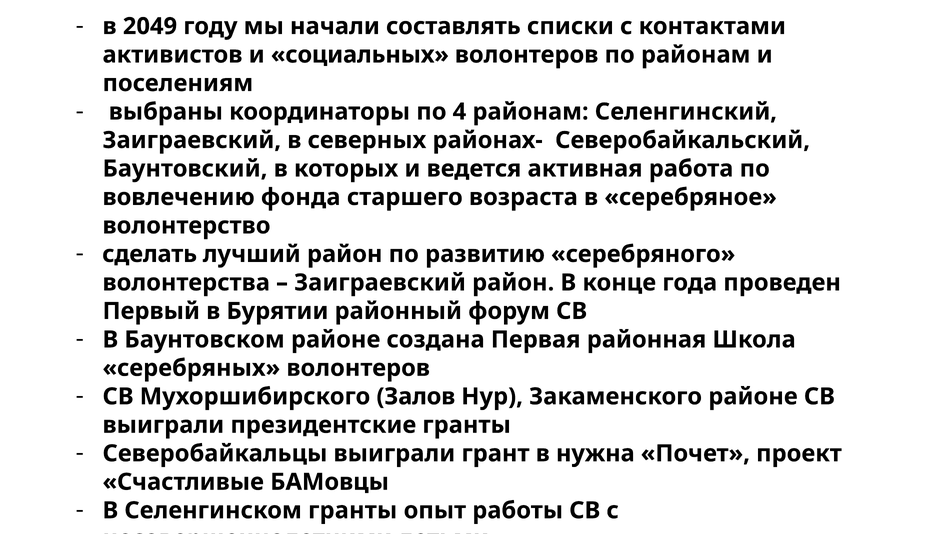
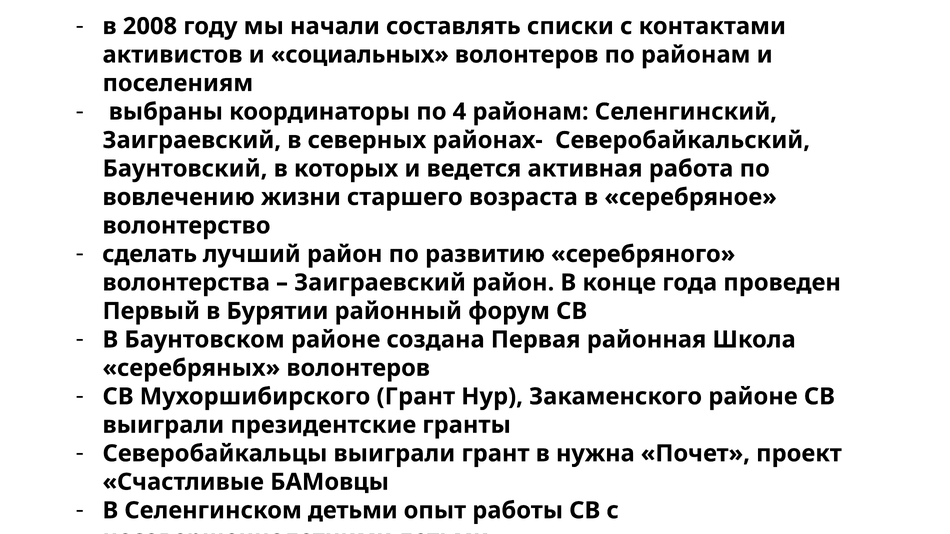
2049: 2049 -> 2008
фонда: фонда -> жизни
Мухоршибирского Залов: Залов -> Грант
Селенгинском гранты: гранты -> детьми
